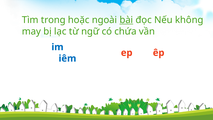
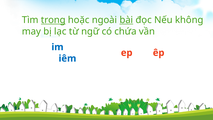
trong underline: none -> present
